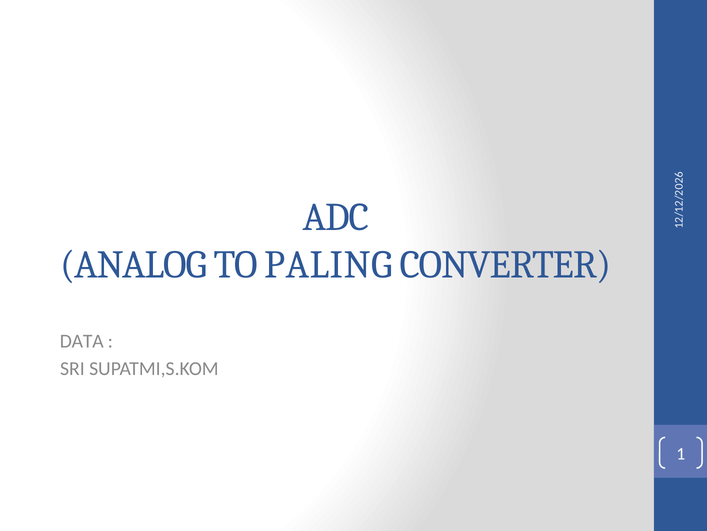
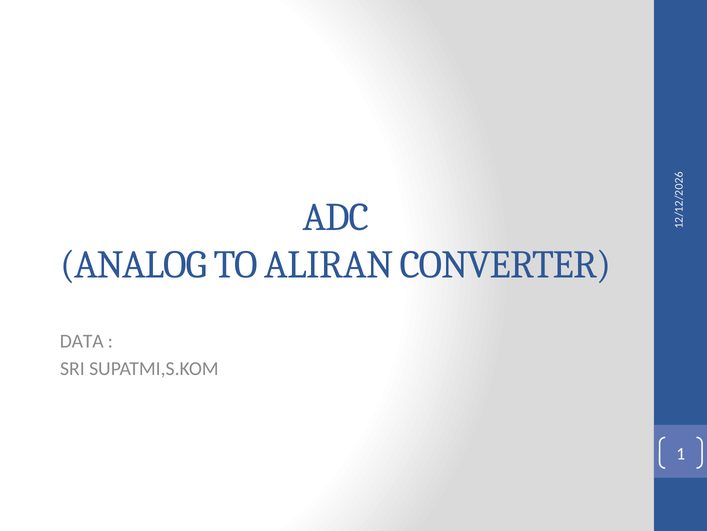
PALING: PALING -> ALIRAN
